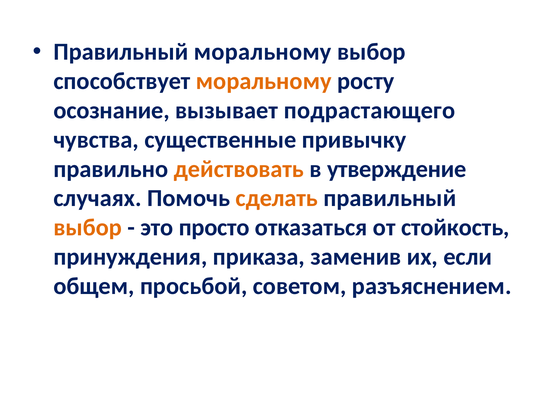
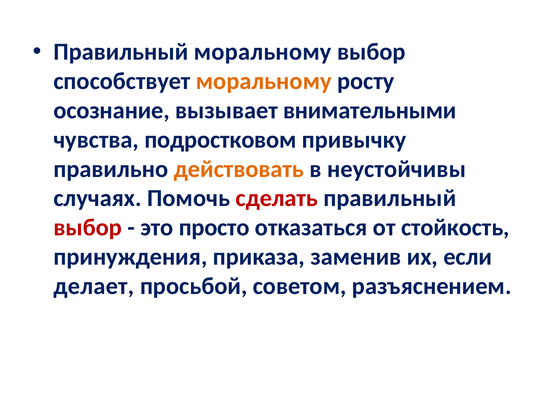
подрастающего: подрастающего -> внимательными
существенные: существенные -> подростковом
утверждение: утверждение -> неустойчивы
сделать colour: orange -> red
выбор at (88, 227) colour: orange -> red
общем: общем -> делает
